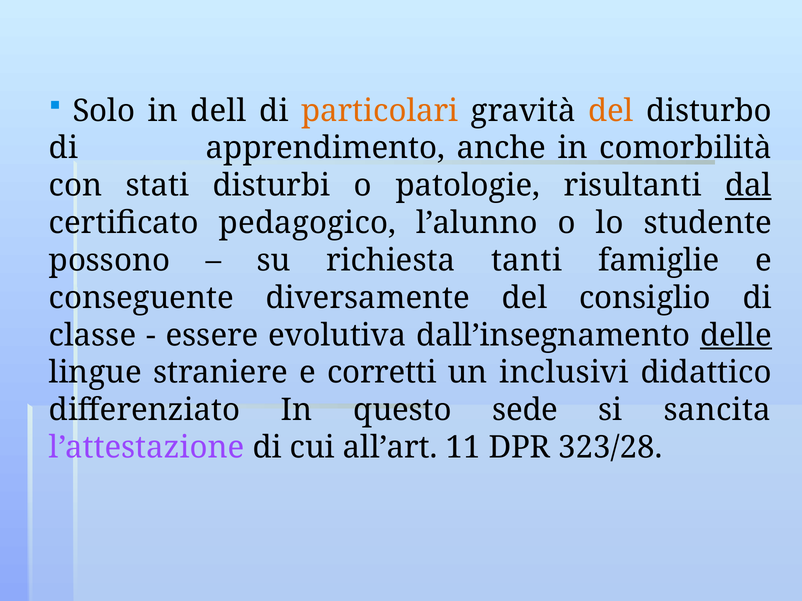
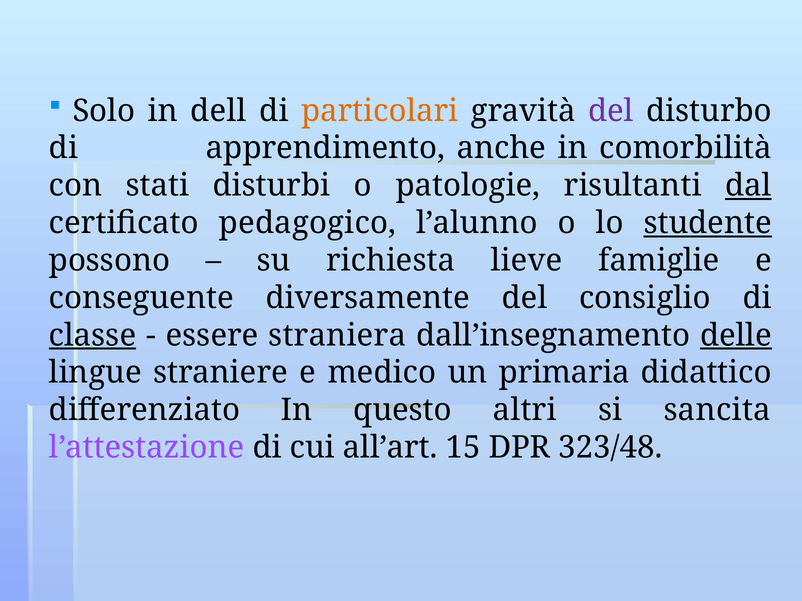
del at (611, 111) colour: orange -> purple
studente underline: none -> present
tanti: tanti -> lieve
classe underline: none -> present
evolutiva: evolutiva -> straniera
corretti: corretti -> medico
inclusivi: inclusivi -> primaria
sede: sede -> altri
11: 11 -> 15
323/28: 323/28 -> 323/48
